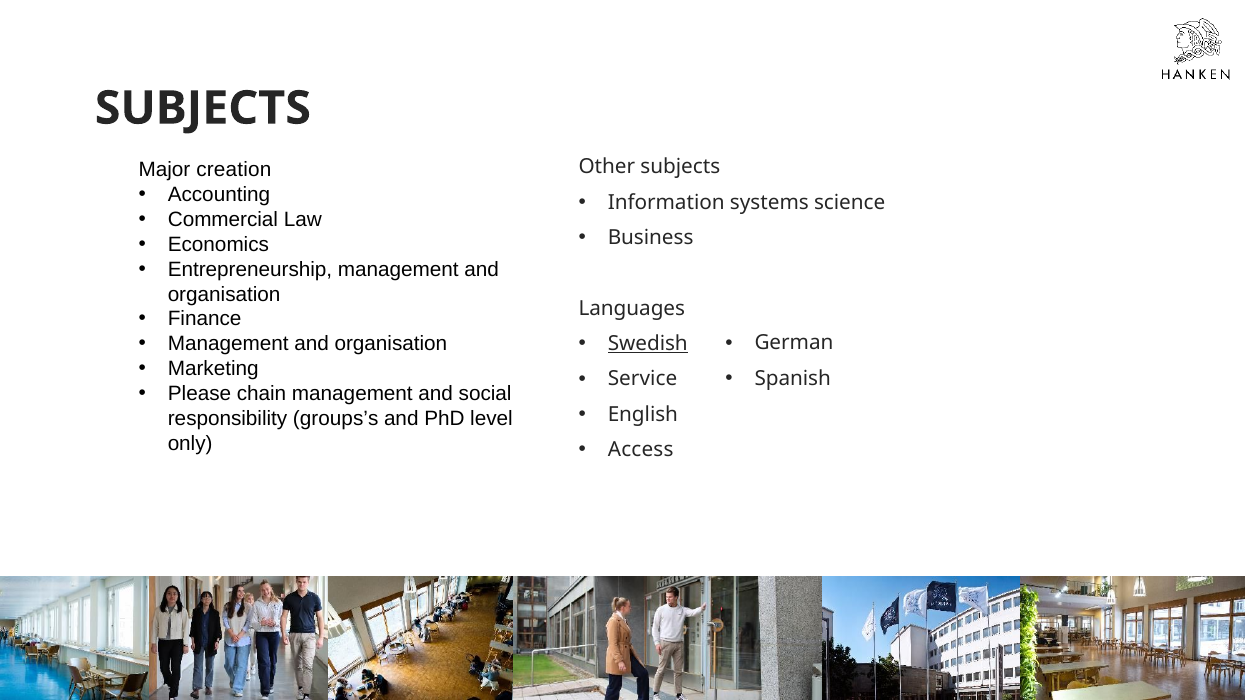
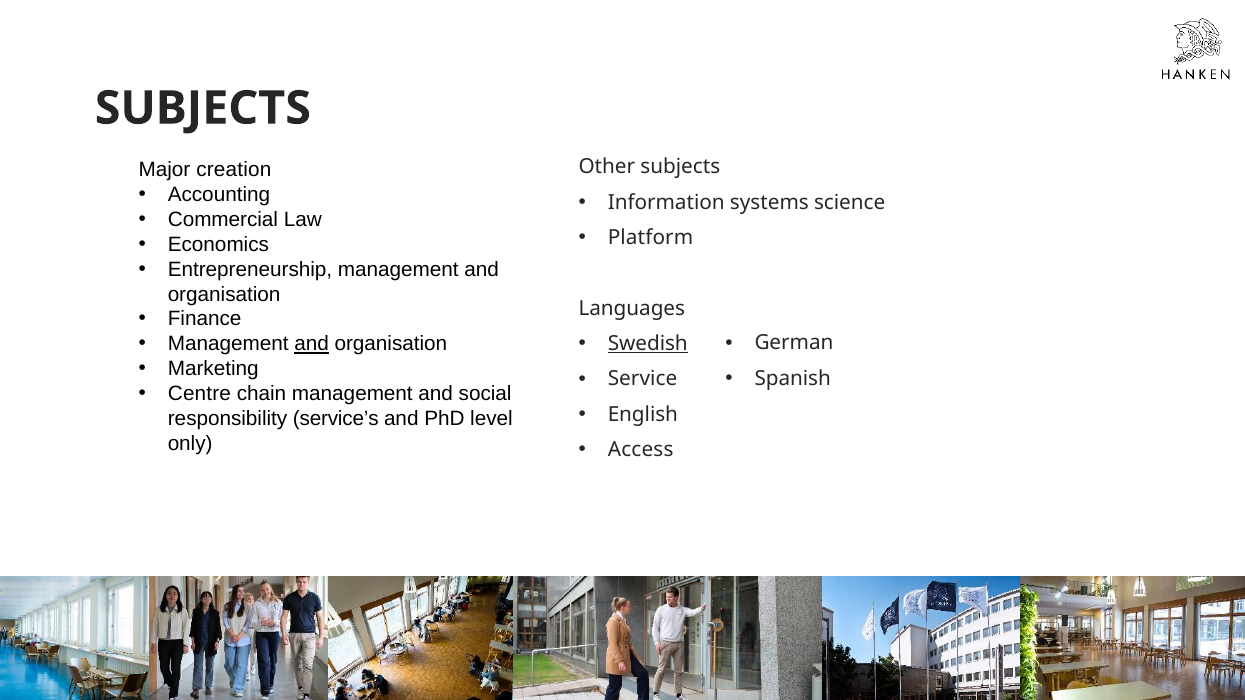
Business: Business -> Platform
and at (312, 344) underline: none -> present
Please: Please -> Centre
groups’s: groups’s -> service’s
